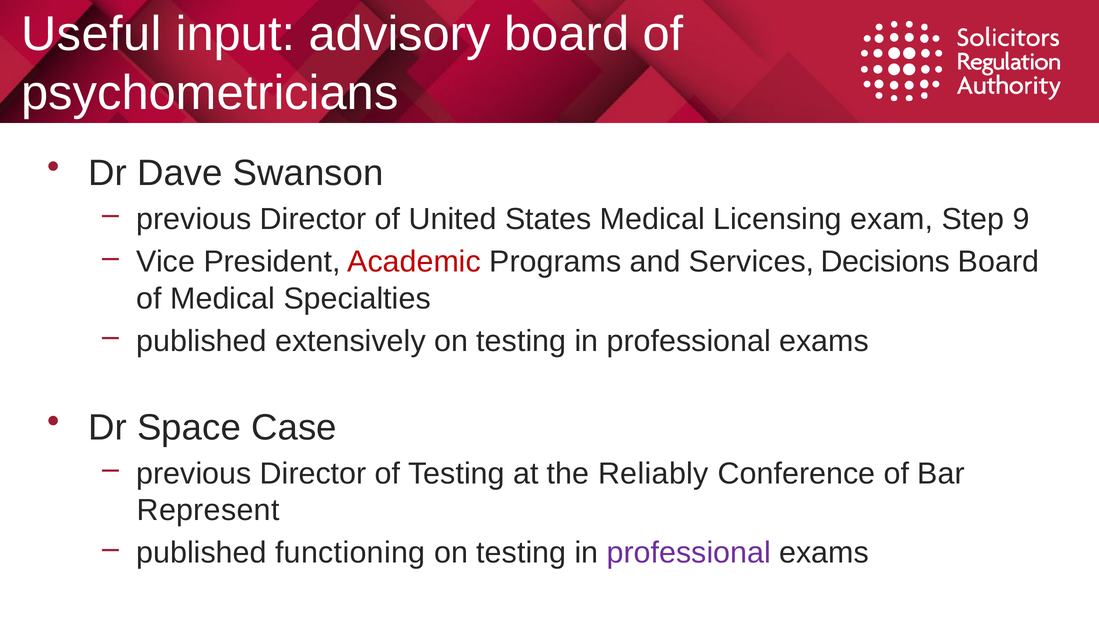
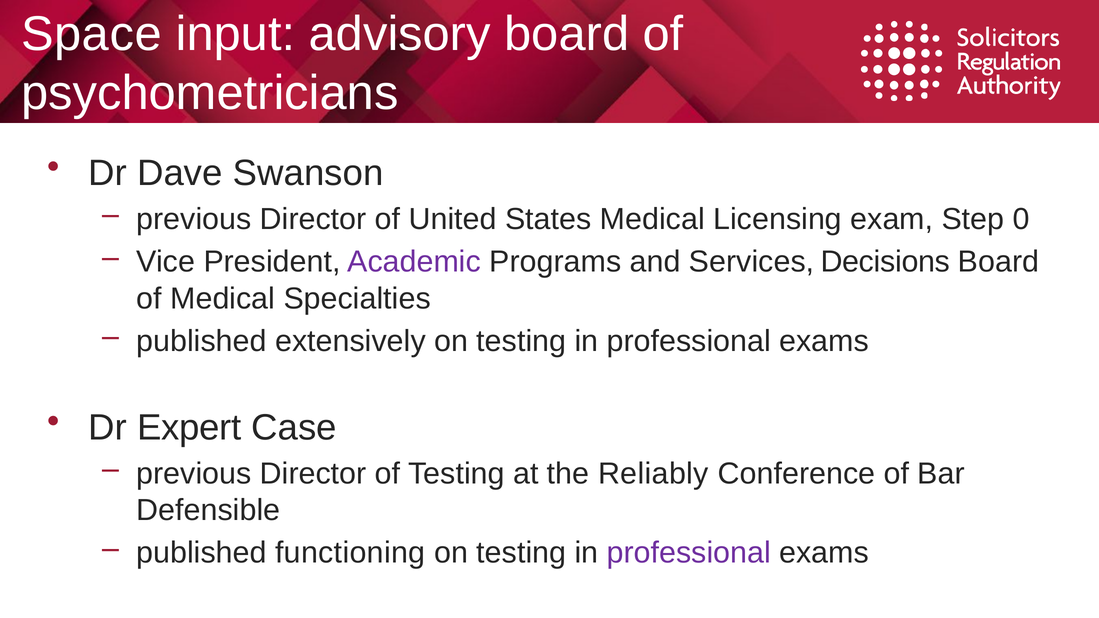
Useful: Useful -> Space
9: 9 -> 0
Academic colour: red -> purple
Space: Space -> Expert
Represent: Represent -> Defensible
